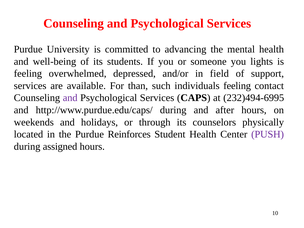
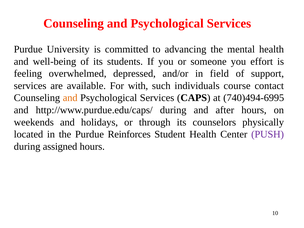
lights: lights -> effort
than: than -> with
individuals feeling: feeling -> course
and at (70, 98) colour: purple -> orange
232)494-6995: 232)494-6995 -> 740)494-6995
